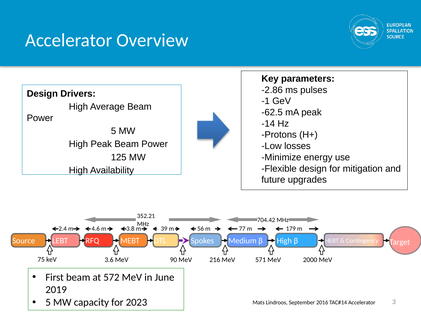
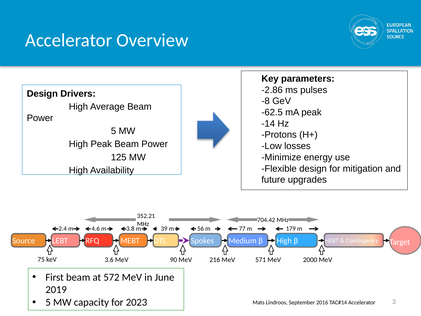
-1: -1 -> -8
